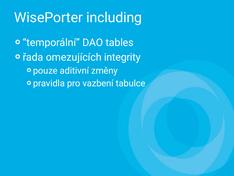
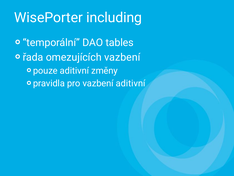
omezujících integrity: integrity -> vazbení
vazbení tabulce: tabulce -> aditivní
